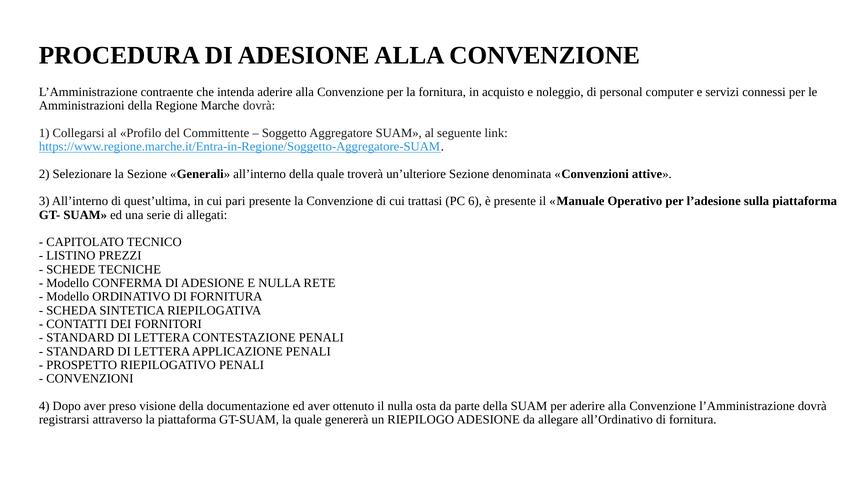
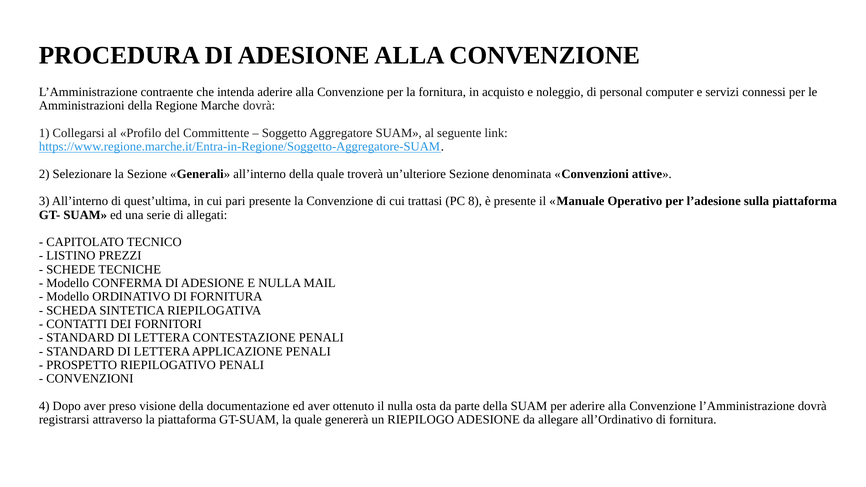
6: 6 -> 8
RETE: RETE -> MAIL
